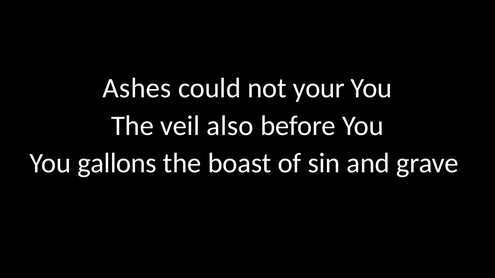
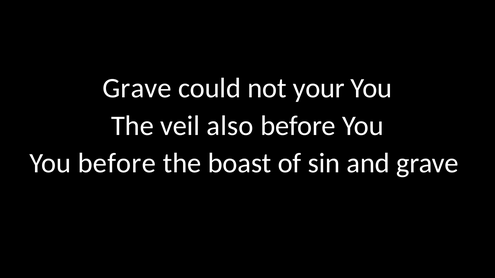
Ashes at (137, 88): Ashes -> Grave
You gallons: gallons -> before
